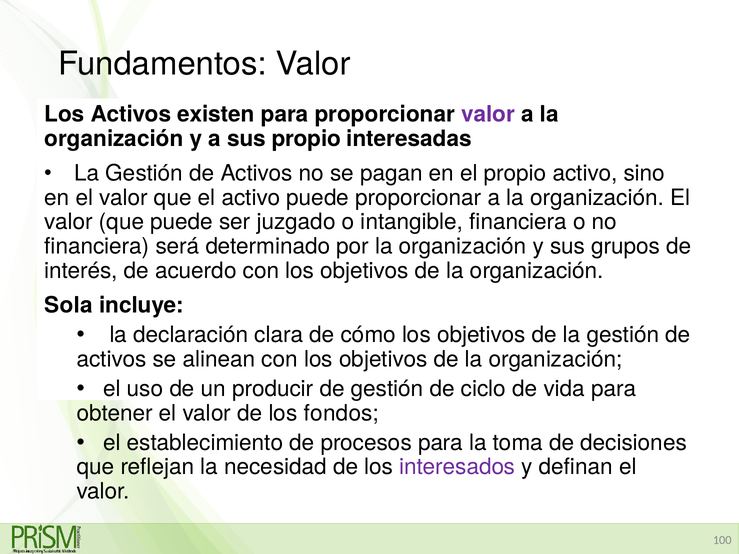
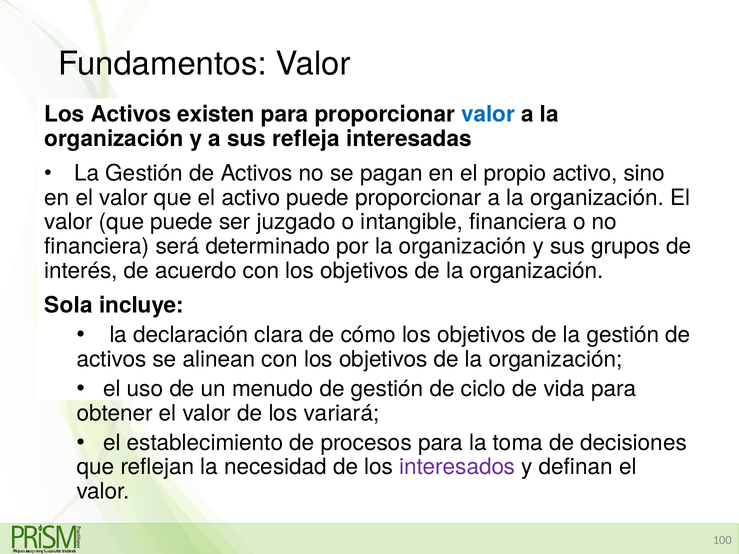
valor at (488, 114) colour: purple -> blue
sus propio: propio -> refleja
producir: producir -> menudo
fondos: fondos -> variará
